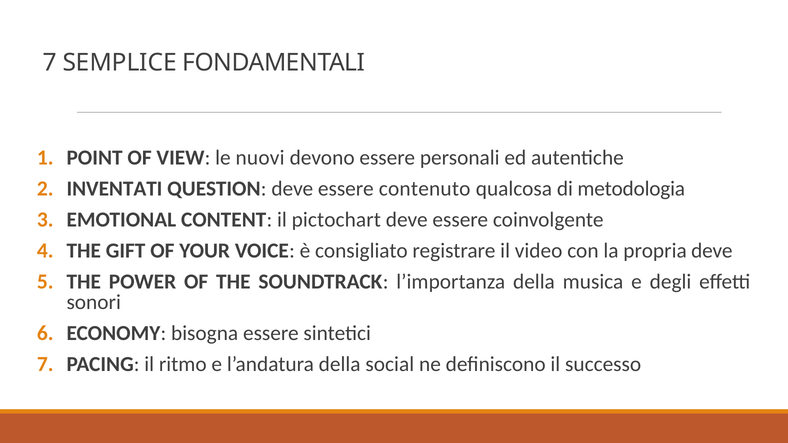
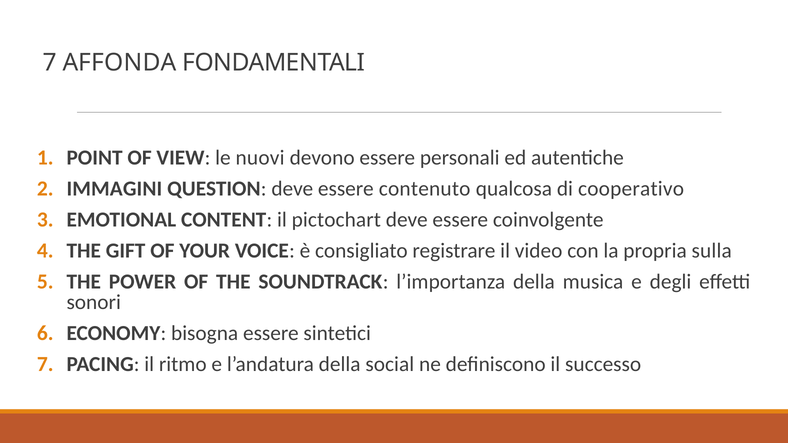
SEMPLICE: SEMPLICE -> AFFONDA
INVENTATI: INVENTATI -> IMMAGINI
metodologia: metodologia -> cooperativo
propria deve: deve -> sulla
